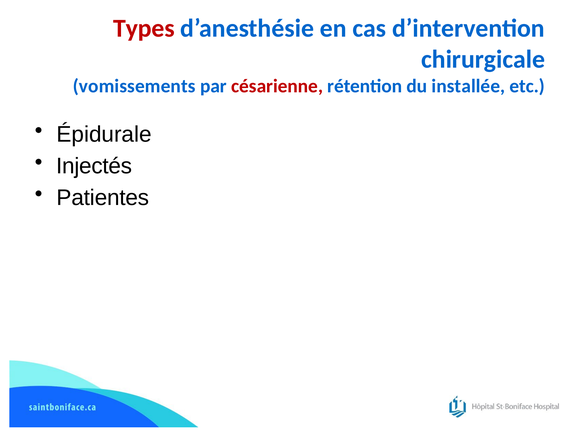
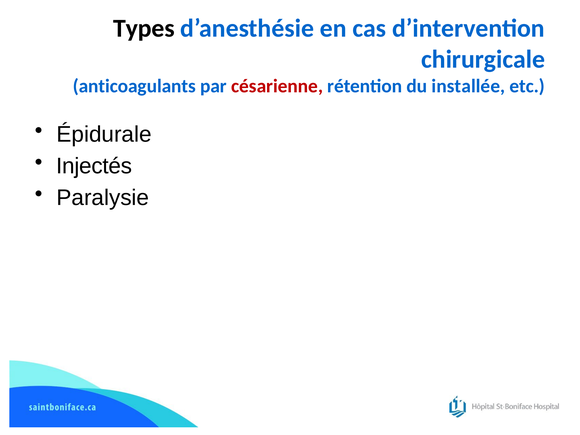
Types colour: red -> black
vomissements: vomissements -> anticoagulants
Patientes: Patientes -> Paralysie
